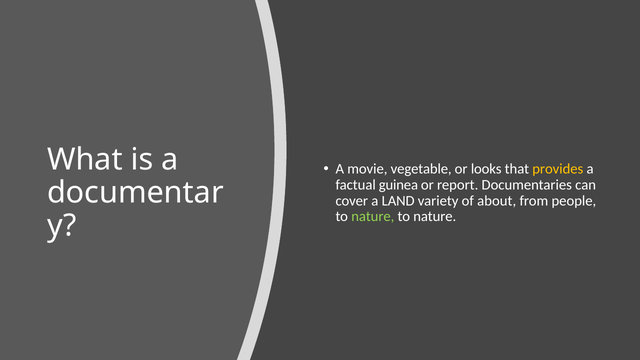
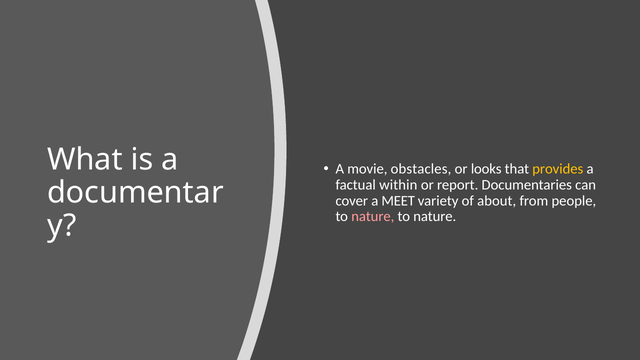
vegetable: vegetable -> obstacles
guinea: guinea -> within
LAND: LAND -> MEET
nature at (373, 217) colour: light green -> pink
